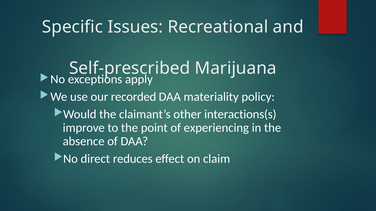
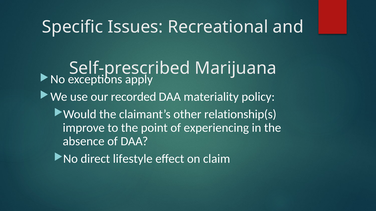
interactions(s: interactions(s -> relationship(s
reduces: reduces -> lifestyle
